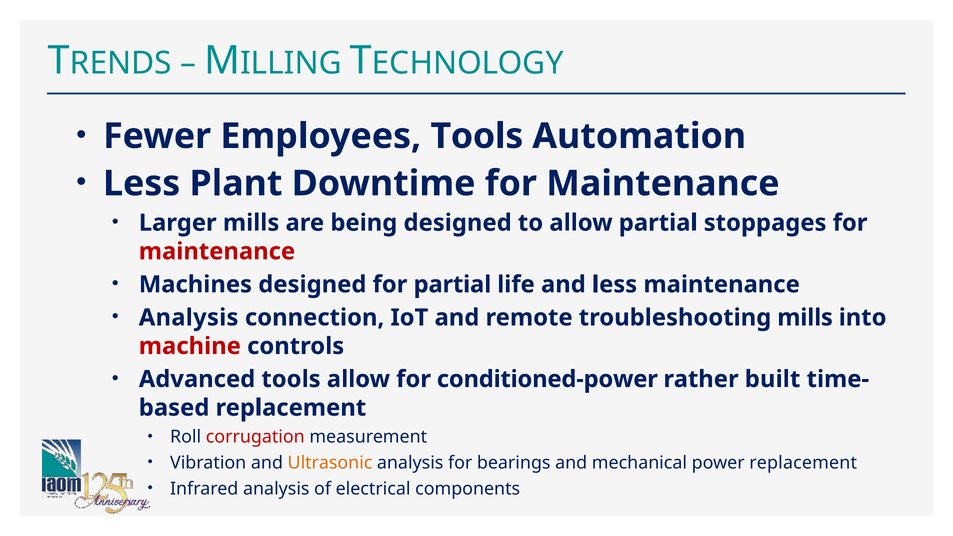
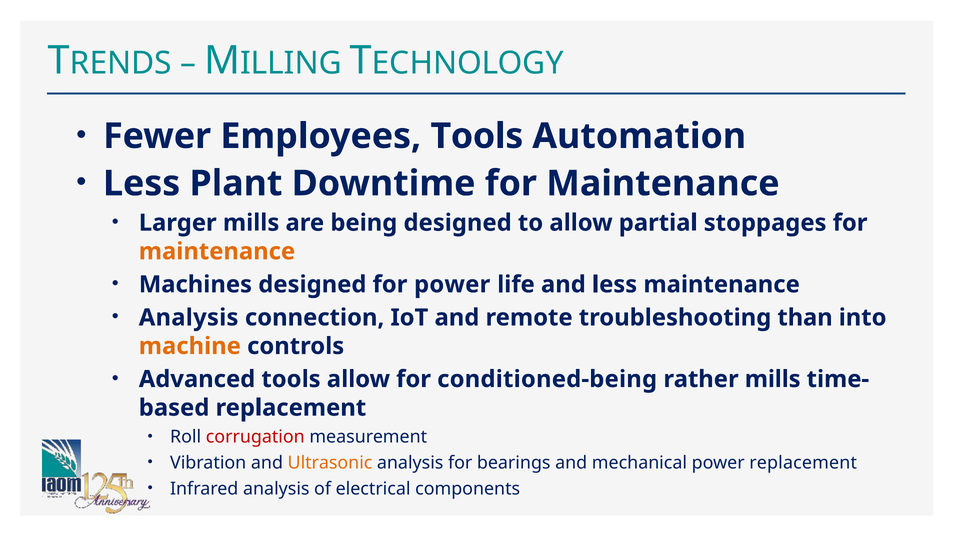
maintenance at (217, 251) colour: red -> orange
for partial: partial -> power
troubleshooting mills: mills -> than
machine colour: red -> orange
conditioned-power: conditioned-power -> conditioned-being
rather built: built -> mills
